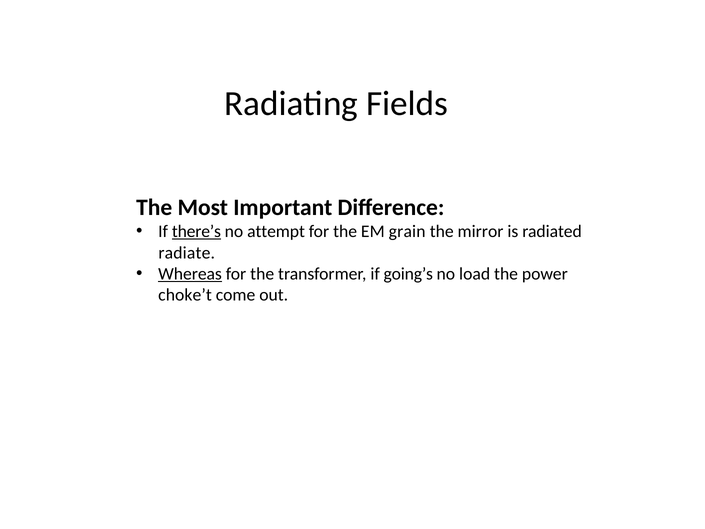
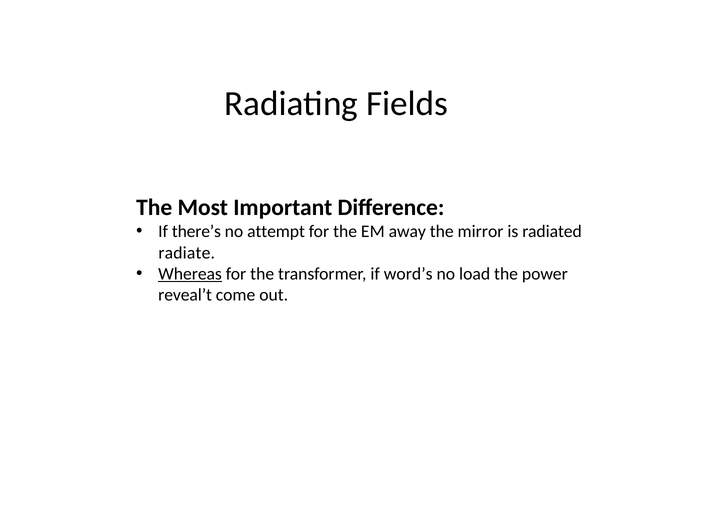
there’s underline: present -> none
grain: grain -> away
going’s: going’s -> word’s
choke’t: choke’t -> reveal’t
